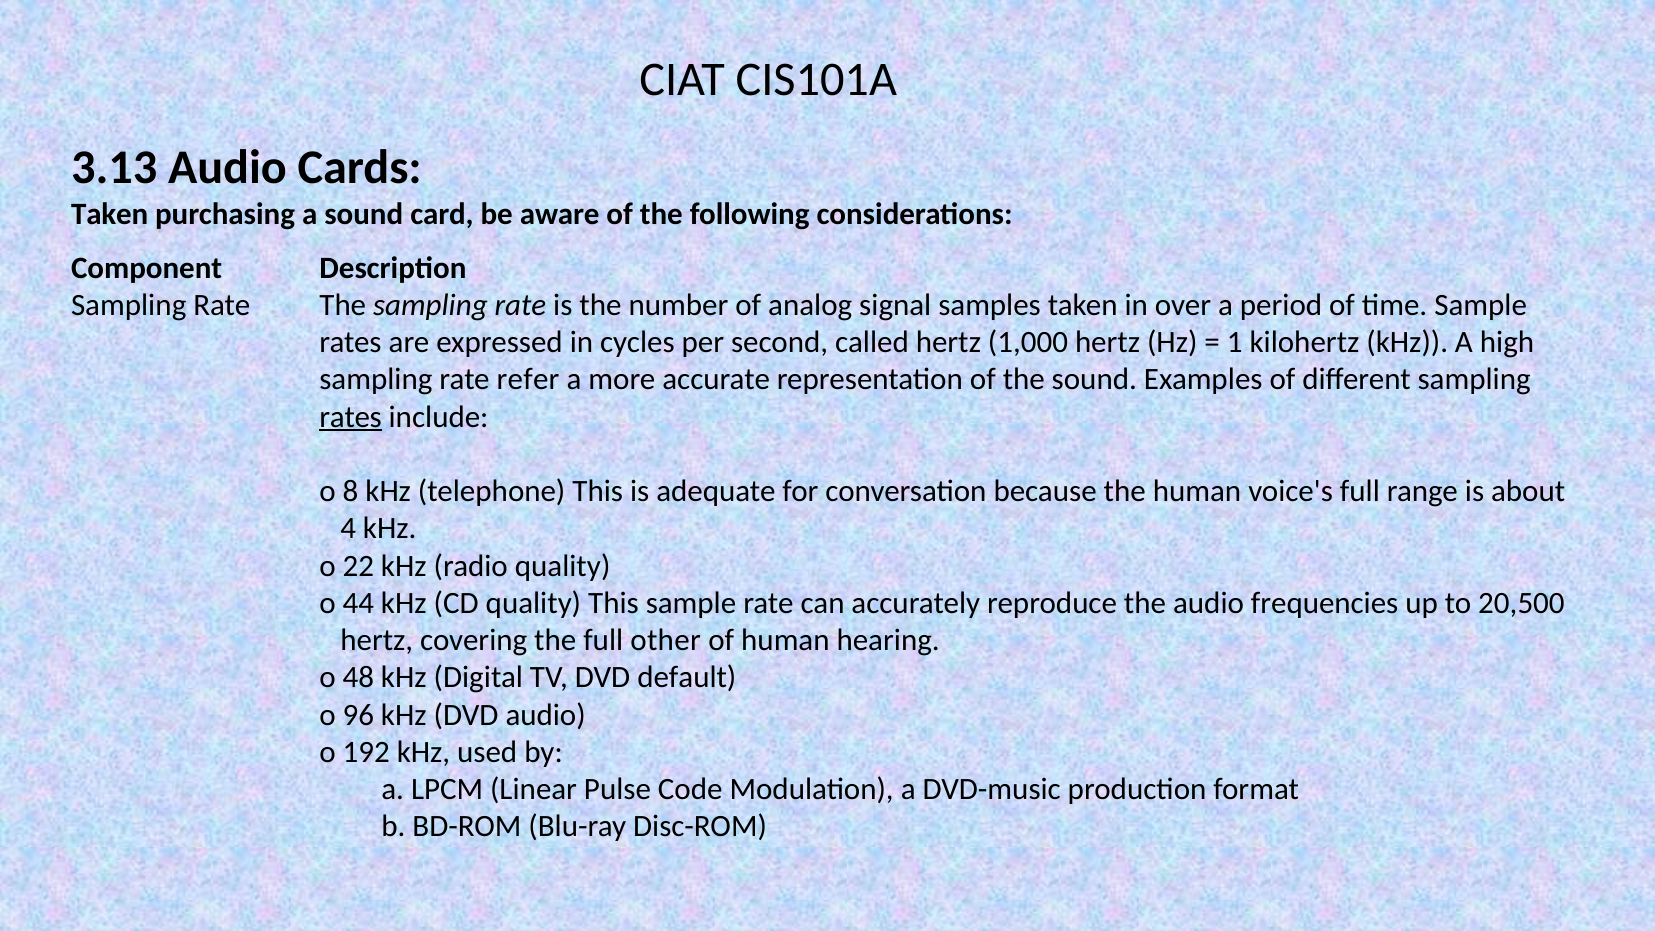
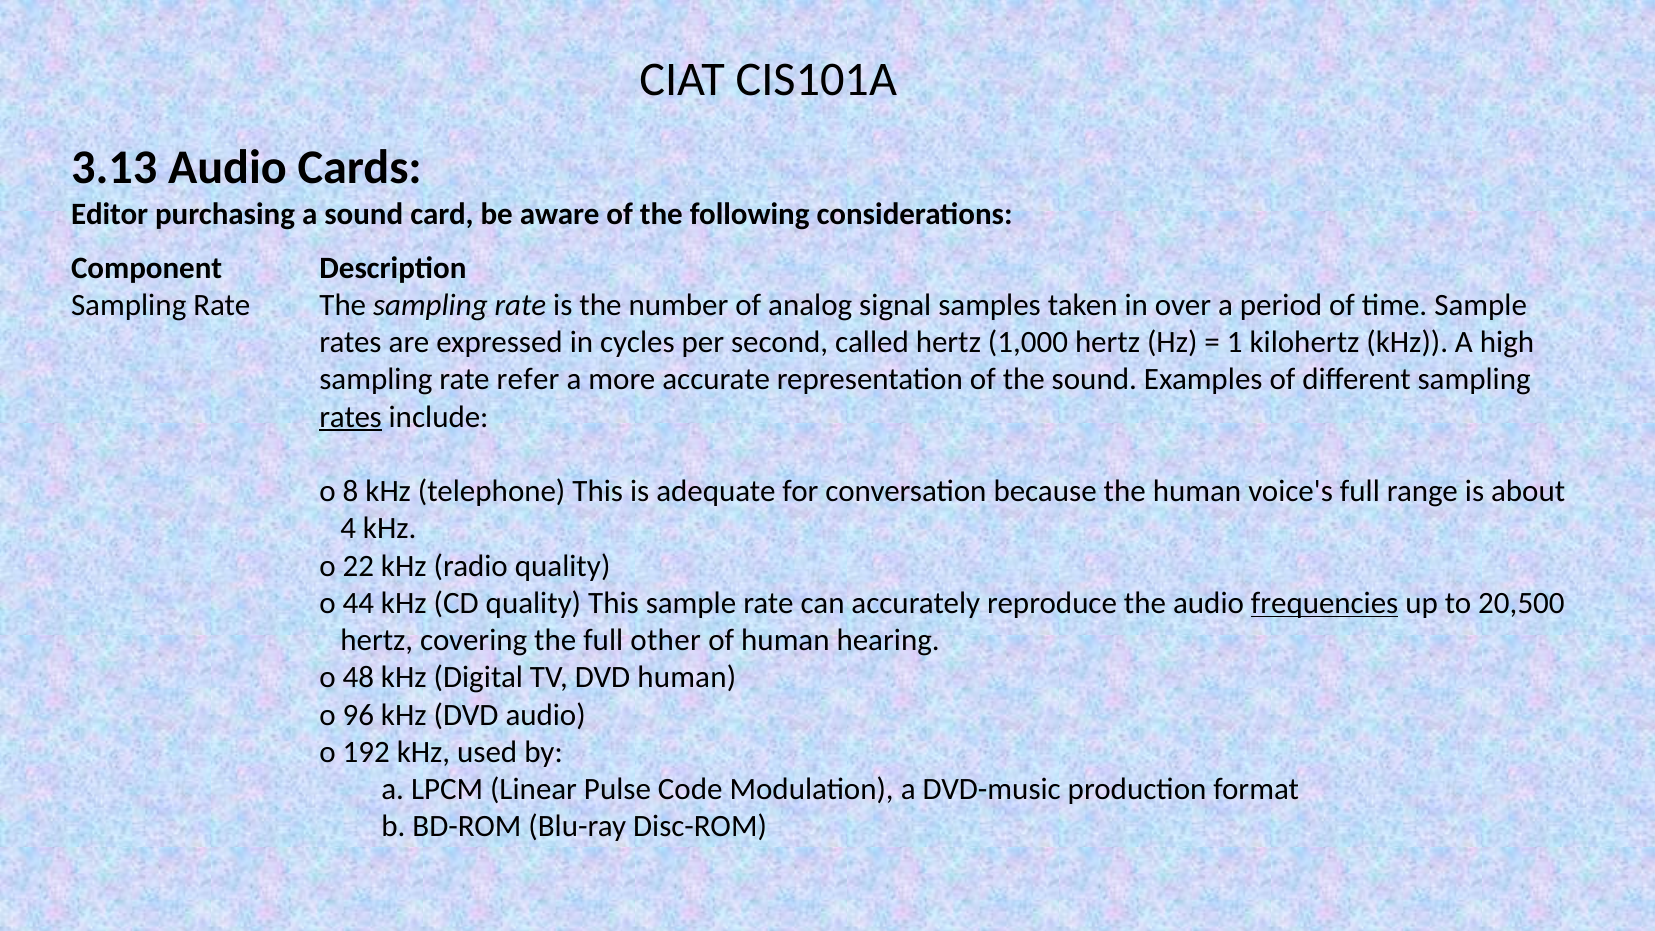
Taken at (110, 214): Taken -> Editor
frequencies underline: none -> present
DVD default: default -> human
